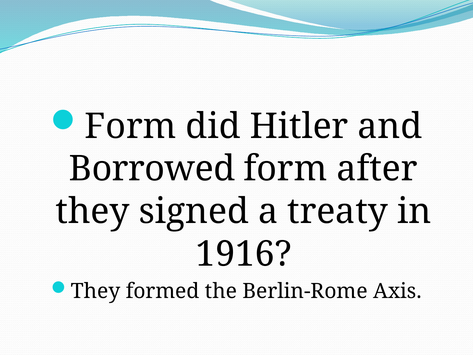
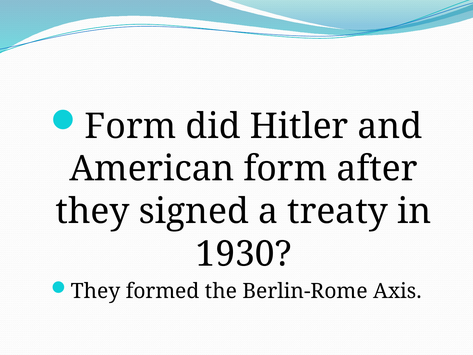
Borrowed: Borrowed -> American
1916: 1916 -> 1930
